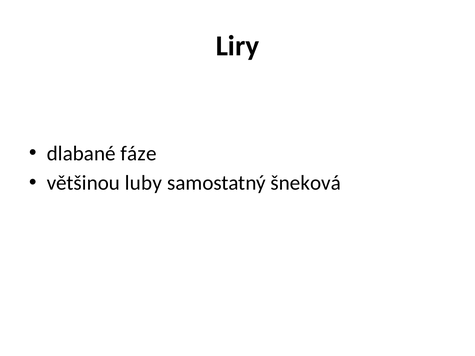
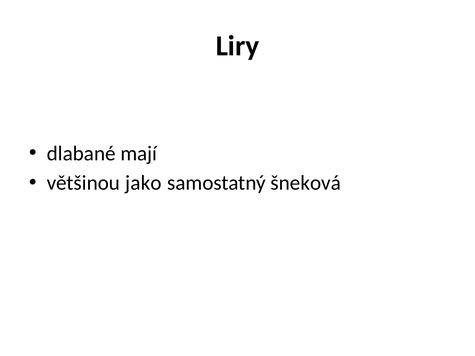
fáze: fáze -> mají
luby: luby -> jako
